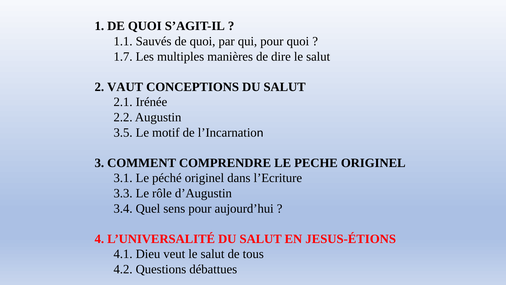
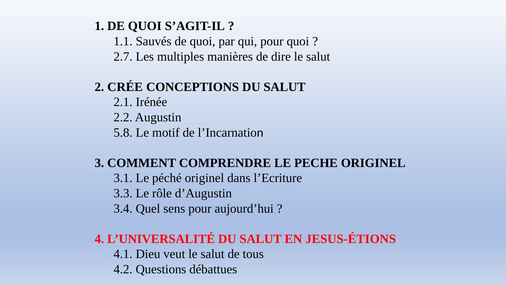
1.7: 1.7 -> 2.7
VAUT: VAUT -> CRÉE
3.5: 3.5 -> 5.8
